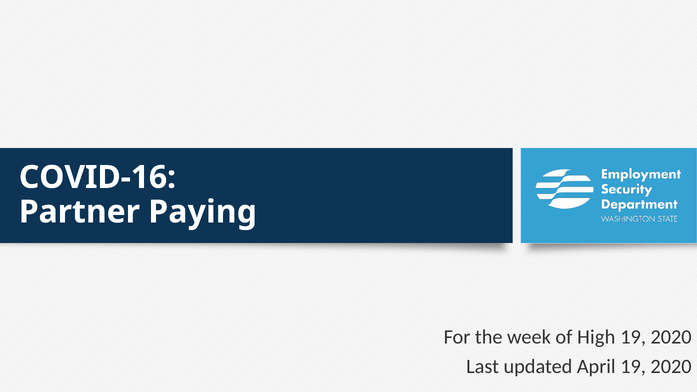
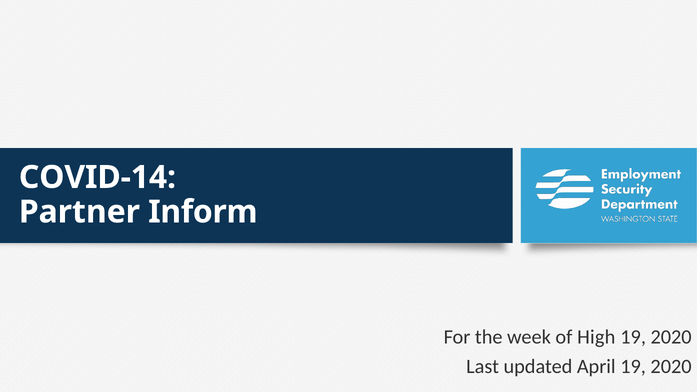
COVID-16: COVID-16 -> COVID-14
Paying: Paying -> Inform
